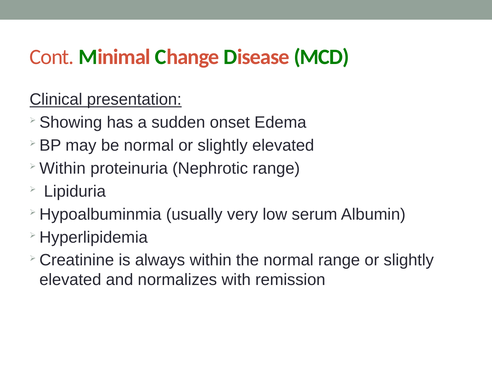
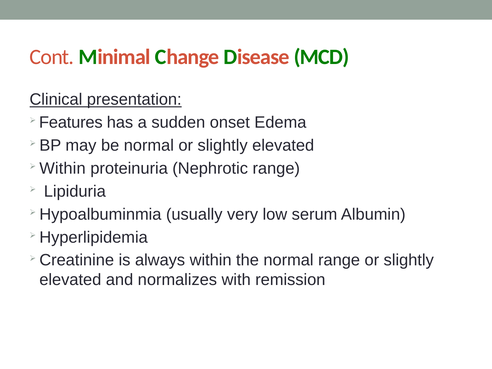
Showing: Showing -> Features
